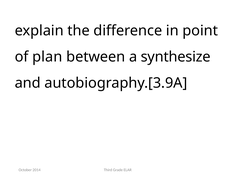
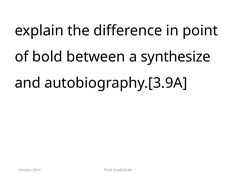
plan: plan -> bold
